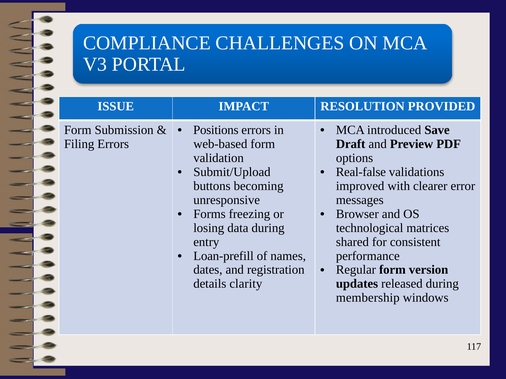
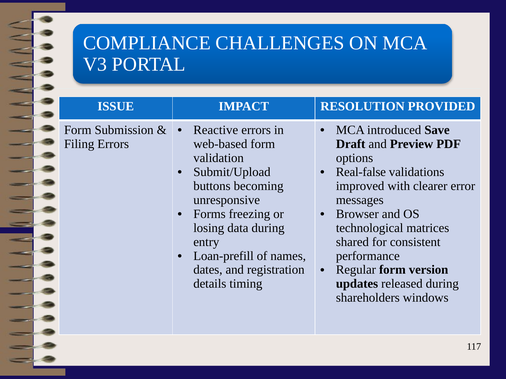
Positions: Positions -> Reactive
clarity: clarity -> timing
membership: membership -> shareholders
